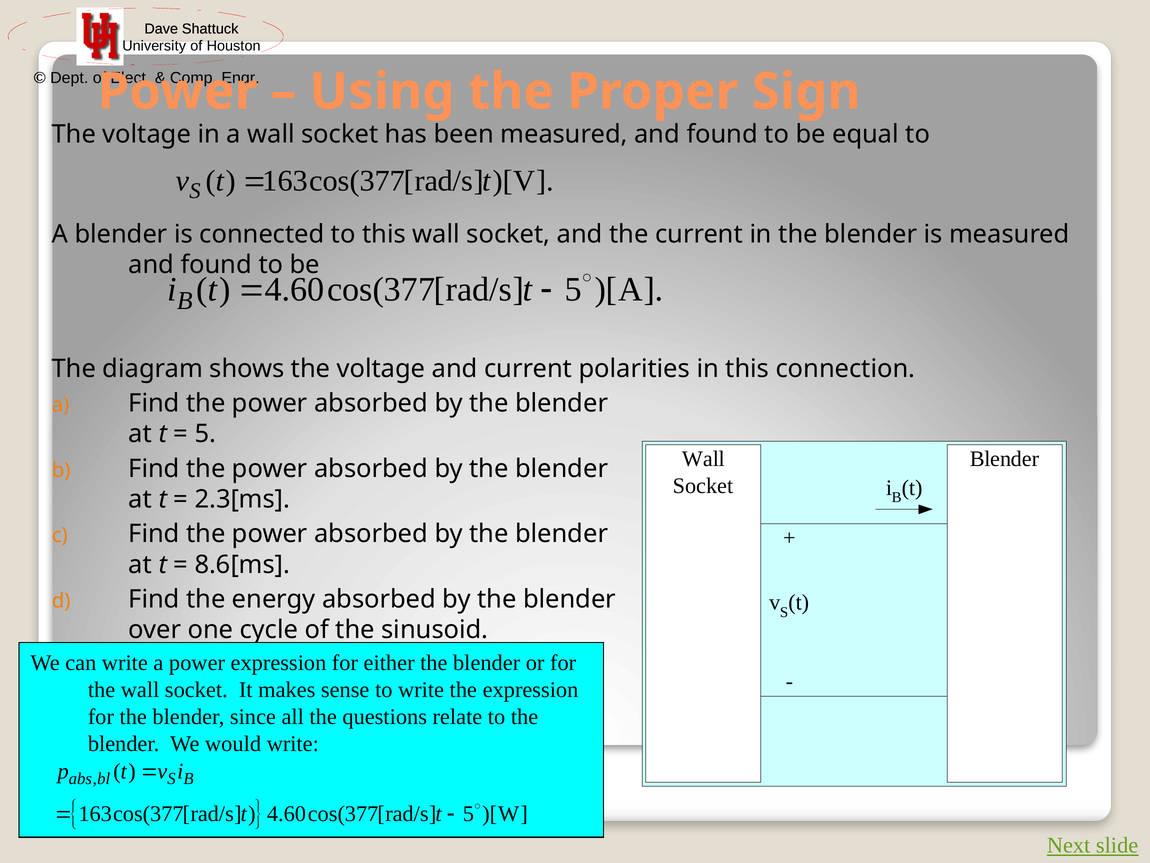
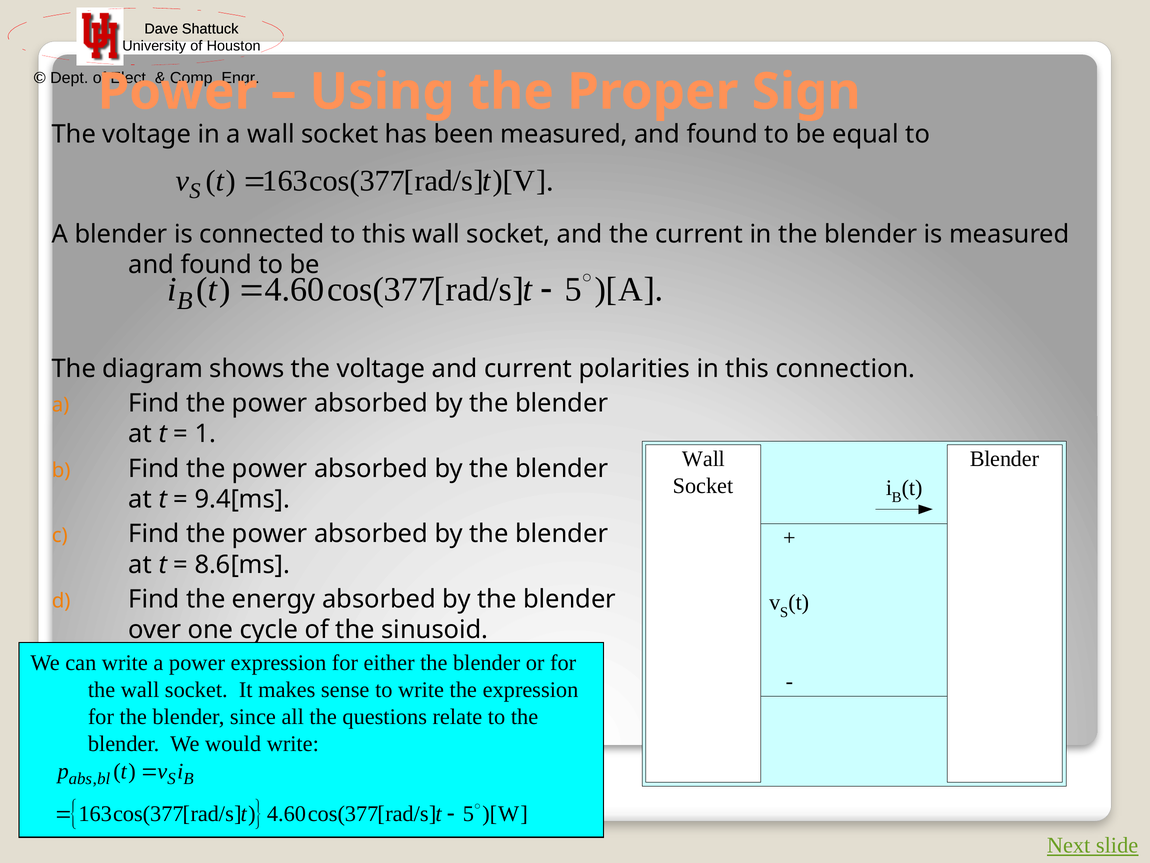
5 at (205, 434): 5 -> 1
2.3[ms: 2.3[ms -> 9.4[ms
